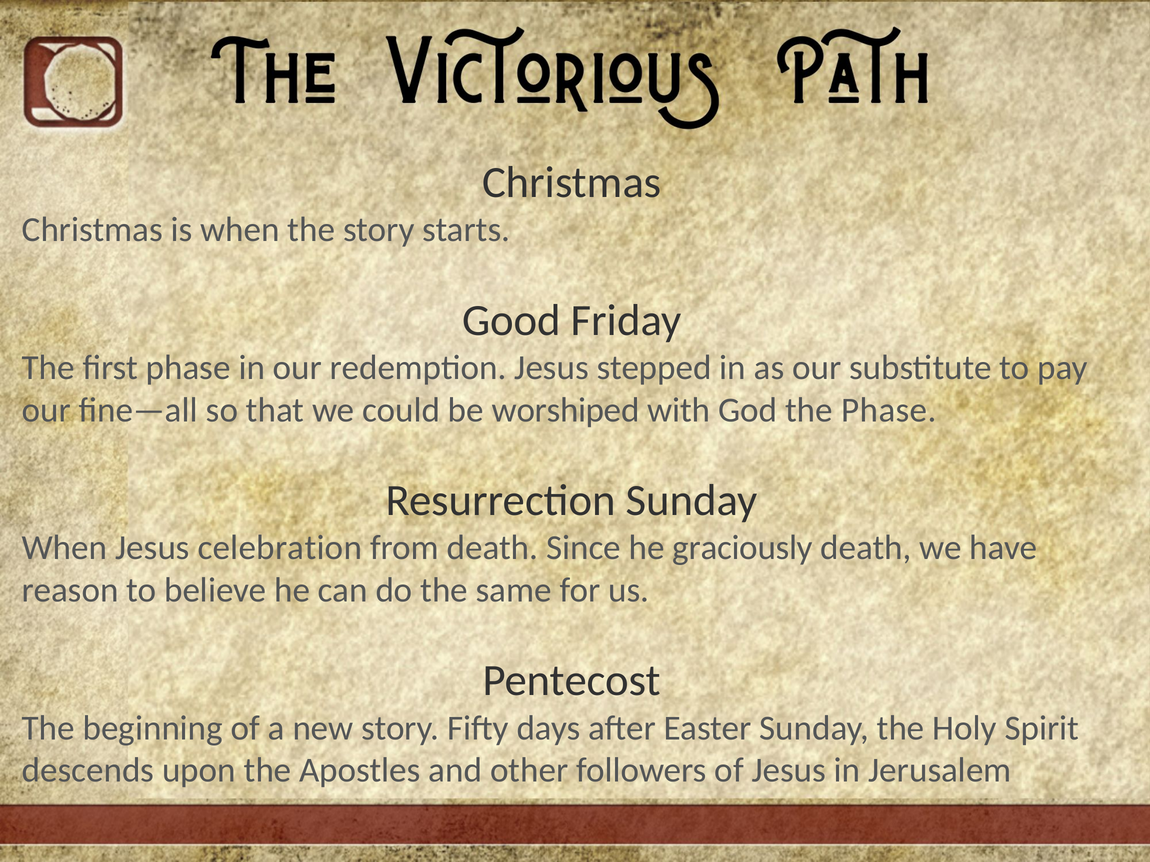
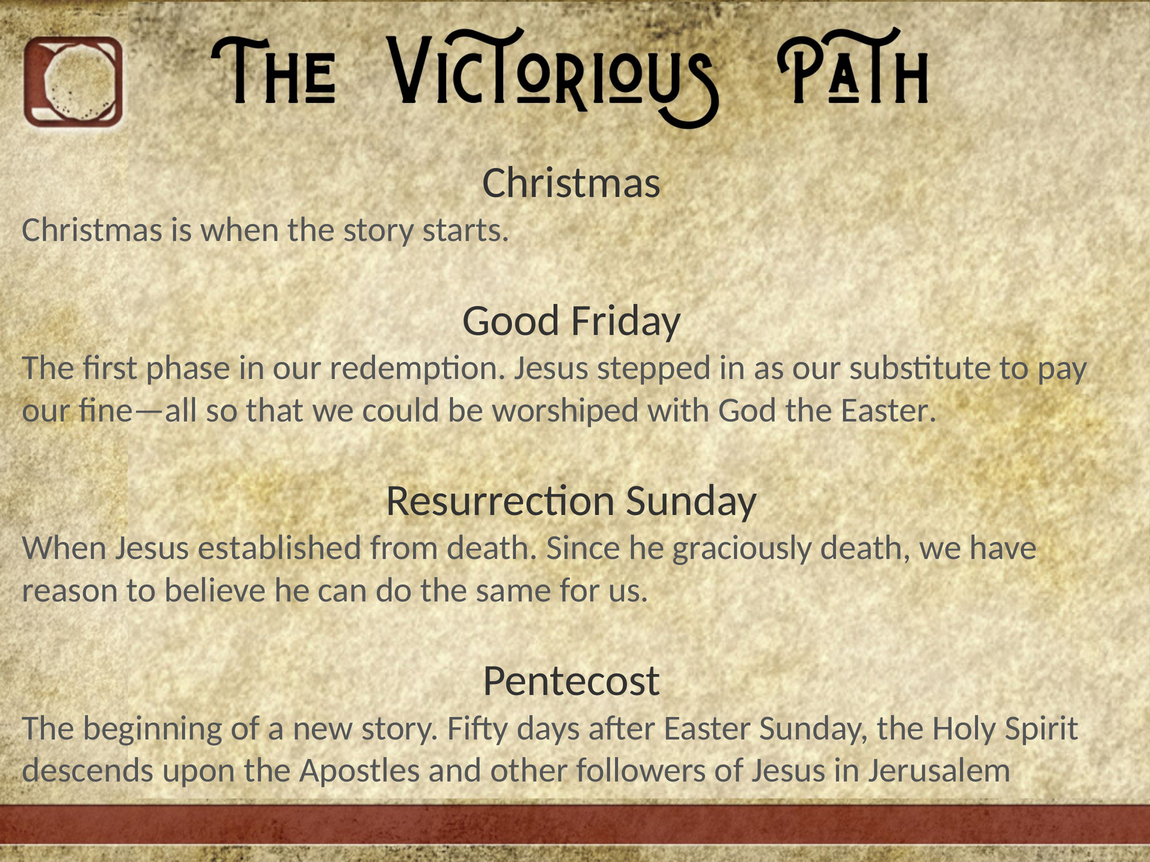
the Phase: Phase -> Easter
celebration: celebration -> established
